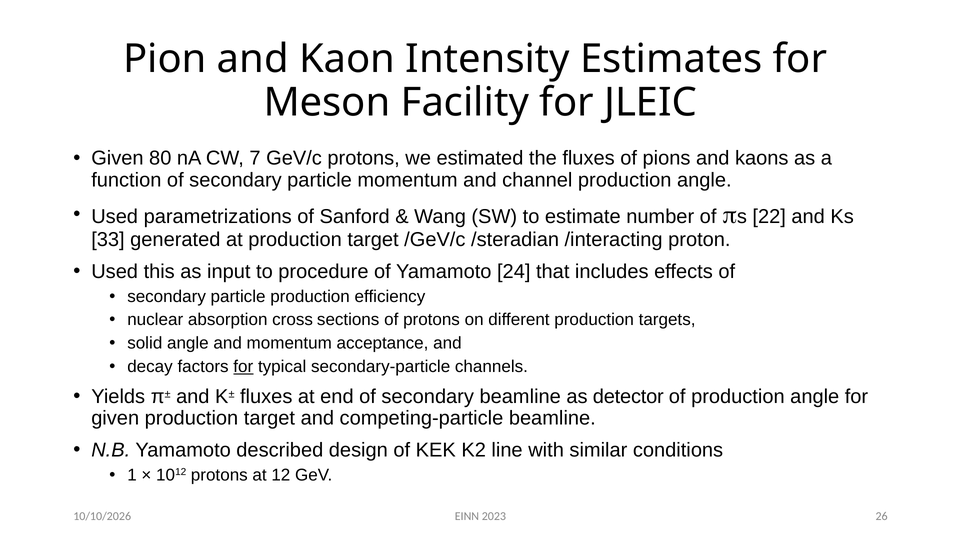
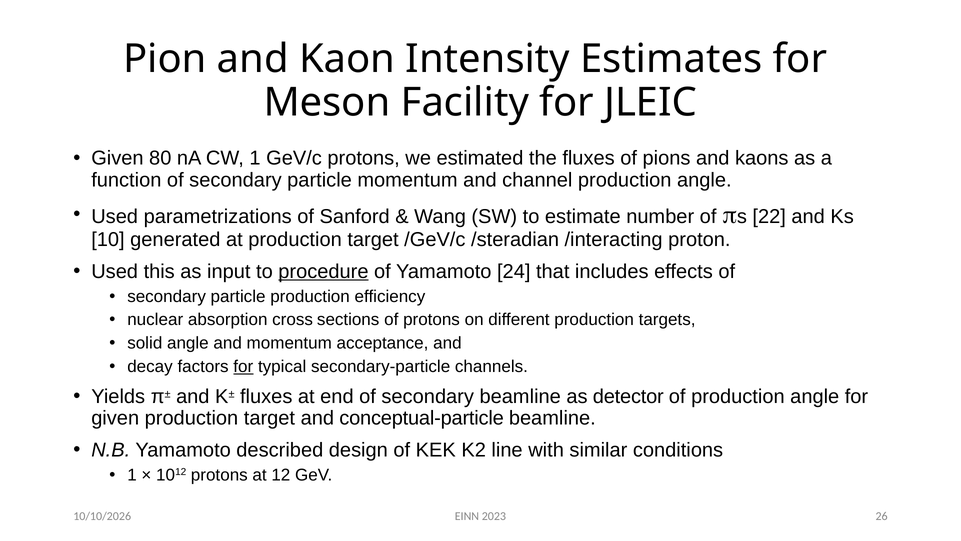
CW 7: 7 -> 1
33: 33 -> 10
procedure underline: none -> present
competing-particle: competing-particle -> conceptual-particle
